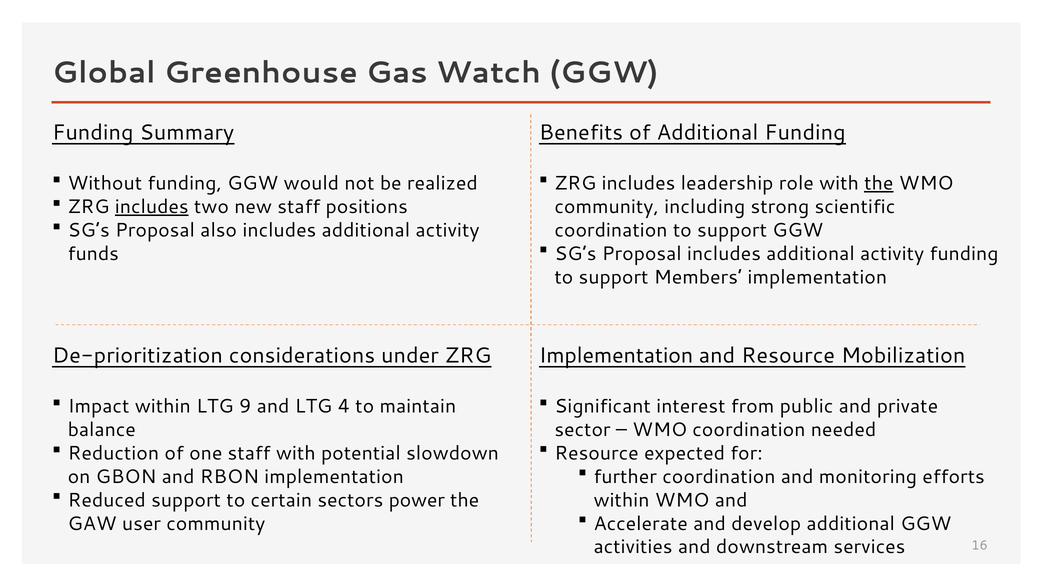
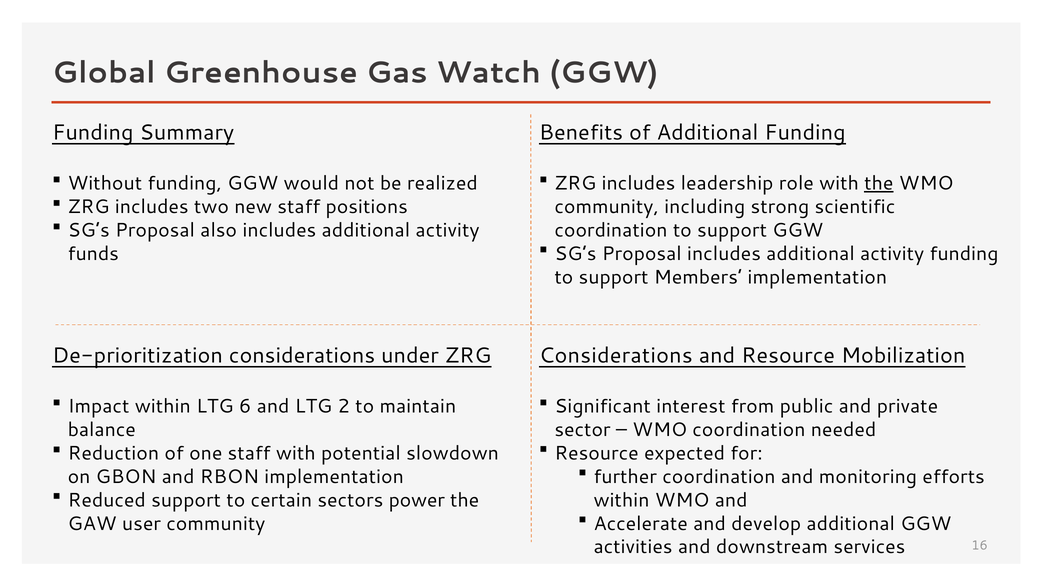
includes at (152, 207) underline: present -> none
Implementation at (616, 356): Implementation -> Considerations
9: 9 -> 6
4: 4 -> 2
